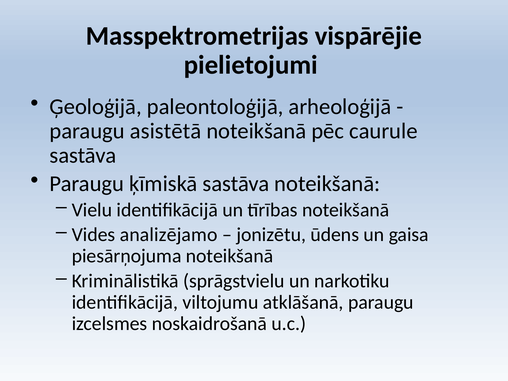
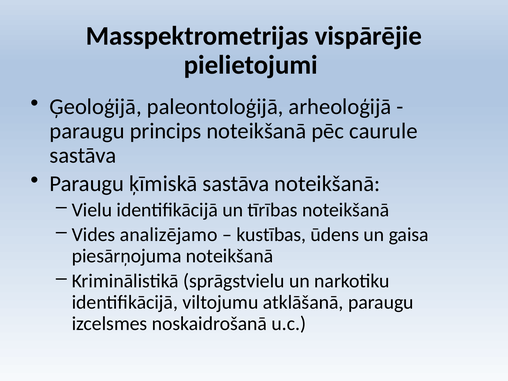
asistētā: asistētā -> princips
jonizētu: jonizētu -> kustības
